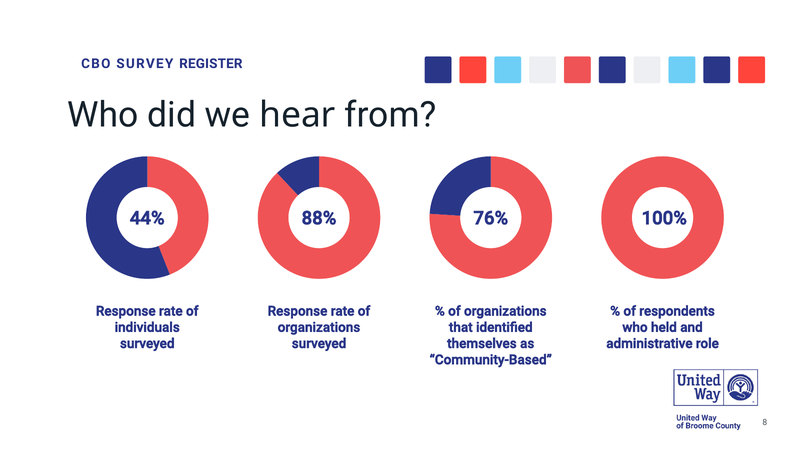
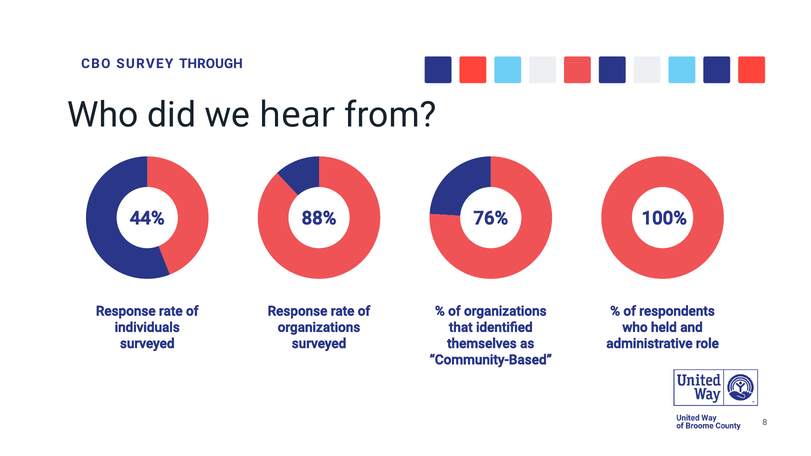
REGISTER: REGISTER -> THROUGH
